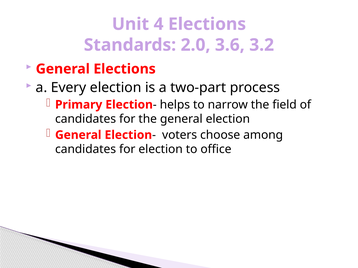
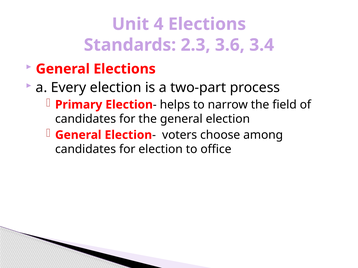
2.0: 2.0 -> 2.3
3.2: 3.2 -> 3.4
